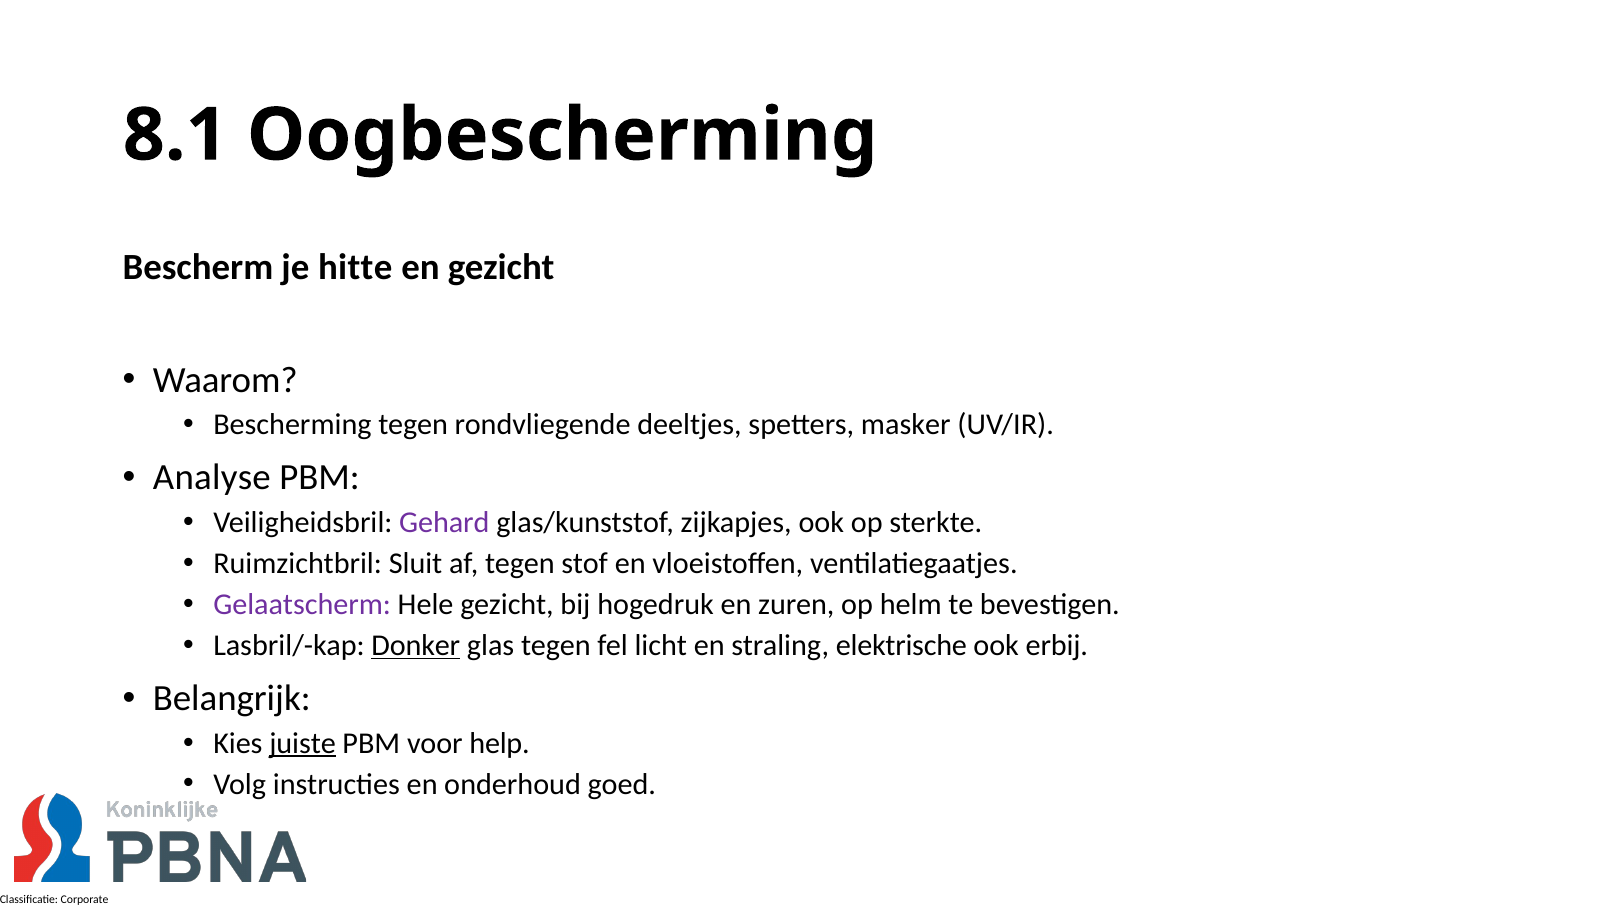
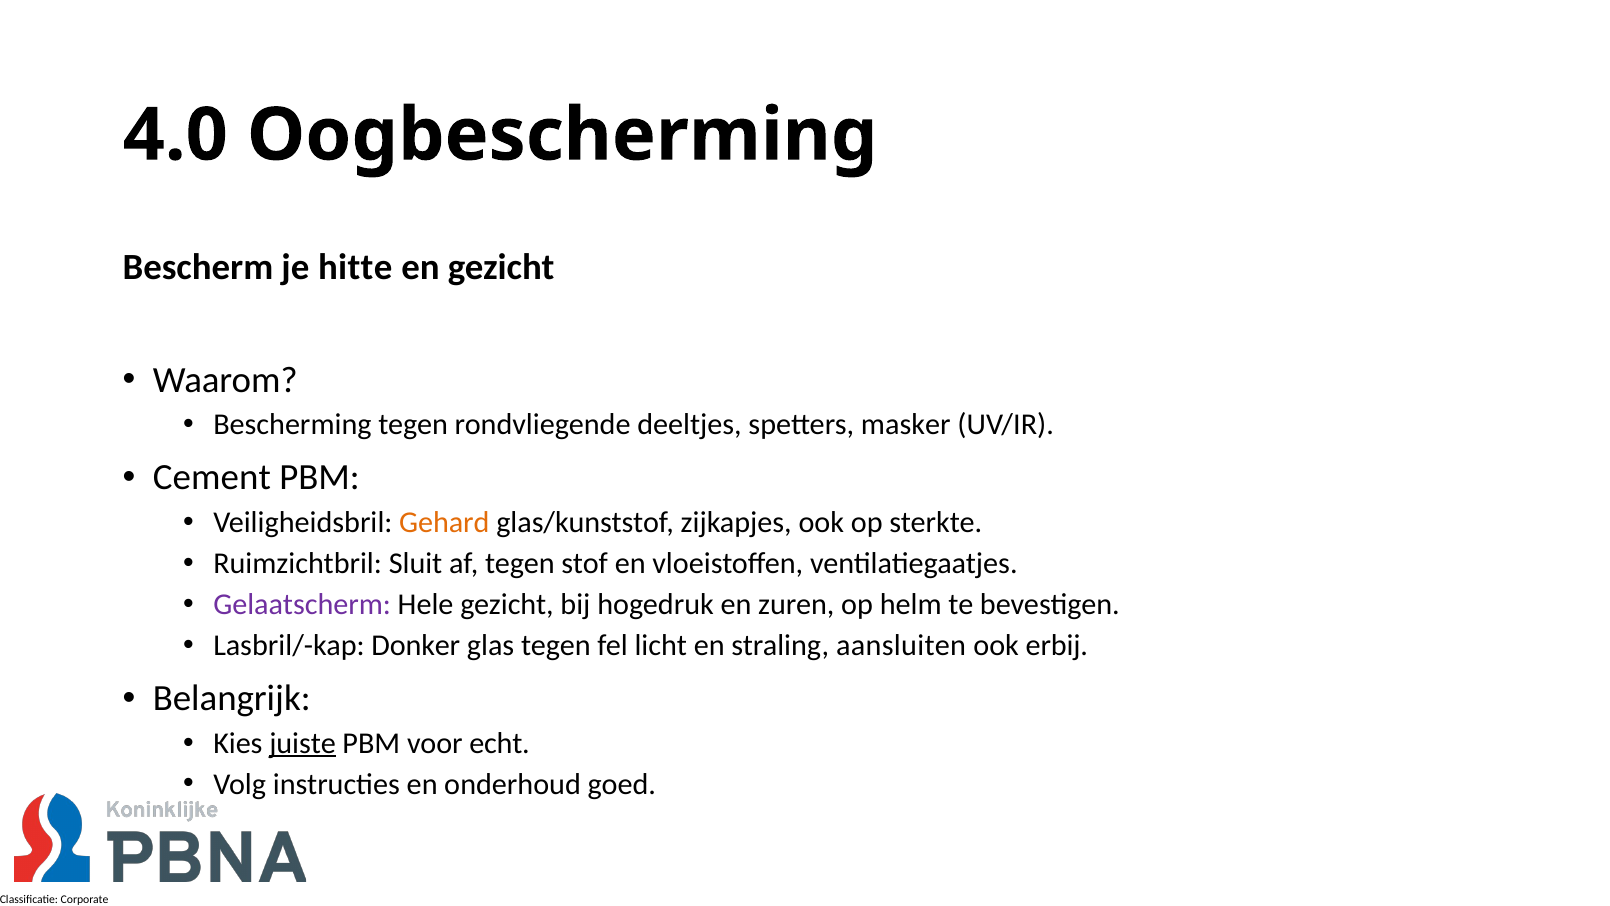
8.1: 8.1 -> 4.0
Analyse: Analyse -> Cement
Gehard colour: purple -> orange
Donker underline: present -> none
elektrische: elektrische -> aansluiten
help: help -> echt
